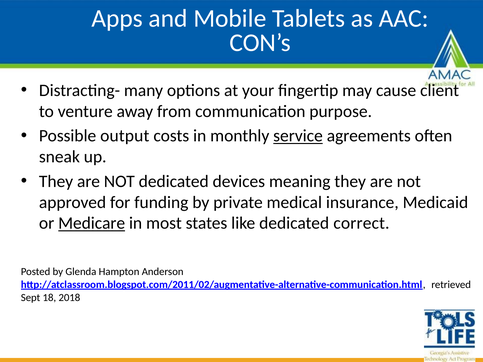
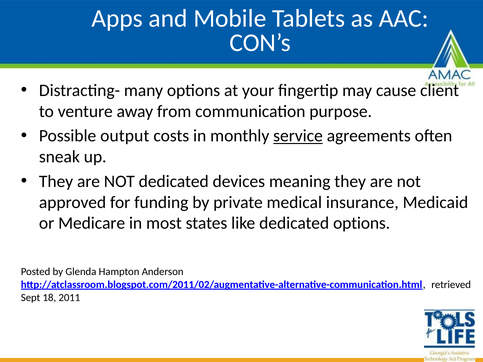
Medicare underline: present -> none
dedicated correct: correct -> options
2018: 2018 -> 2011
